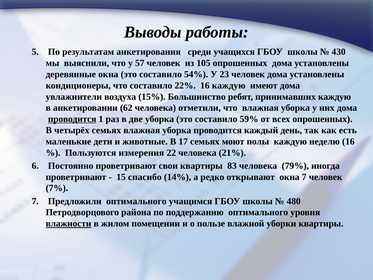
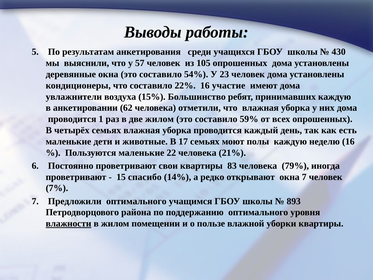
16 каждую: каждую -> участие
проводится at (72, 119) underline: present -> none
две уборка: уборка -> жилом
Пользуются измерения: измерения -> маленькие
480: 480 -> 893
